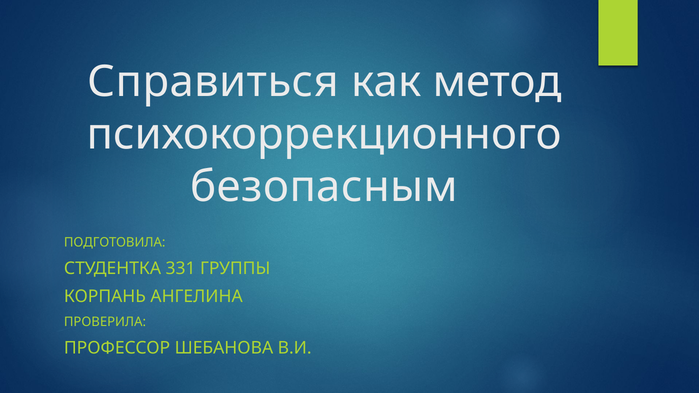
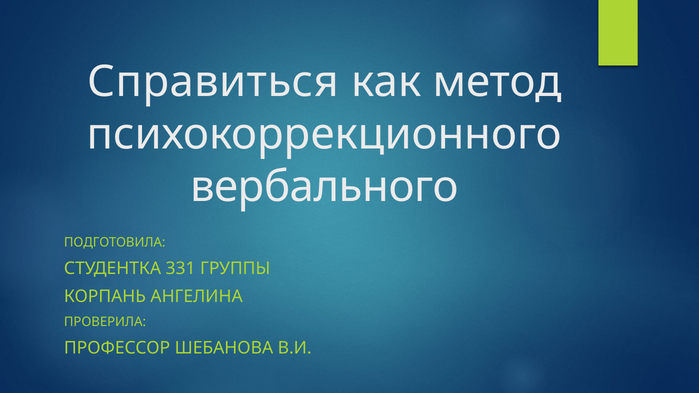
безопасным: безопасным -> вербального
